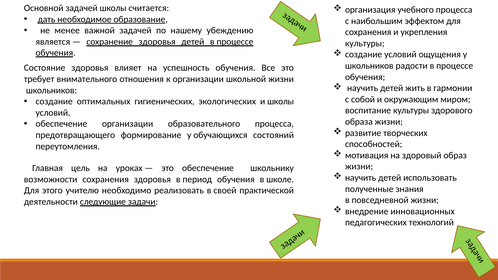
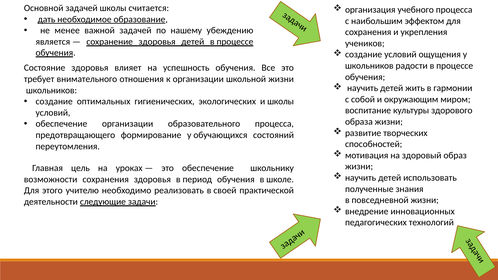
культуры at (365, 43): культуры -> учеников
